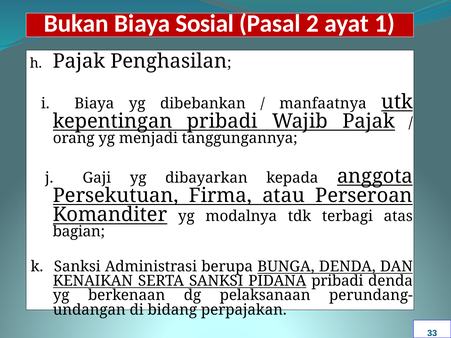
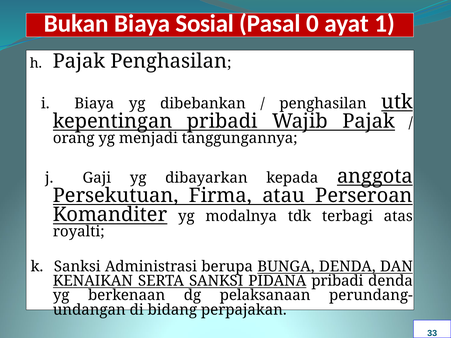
2: 2 -> 0
manfaatnya at (323, 104): manfaatnya -> penghasilan
bagian: bagian -> royalti
